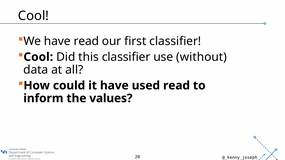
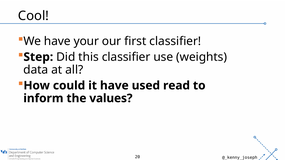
have read: read -> your
Cool at (38, 57): Cool -> Step
without: without -> weights
